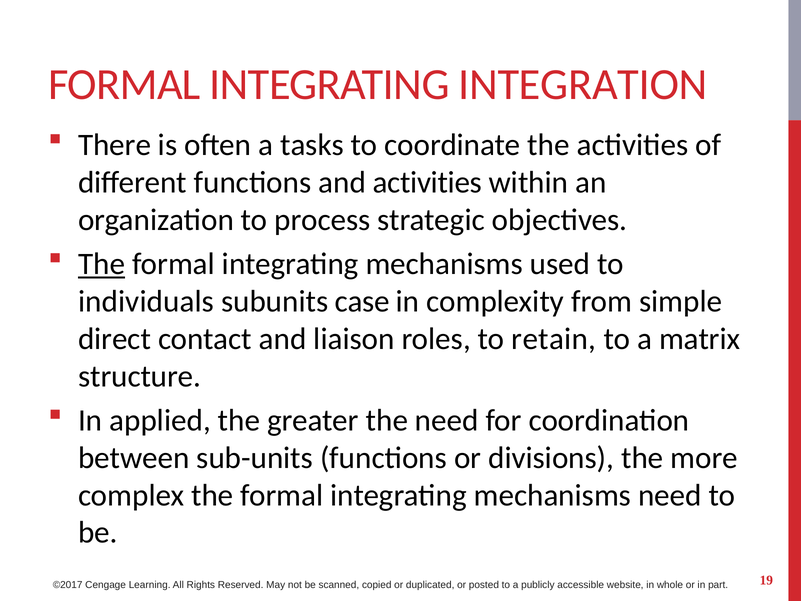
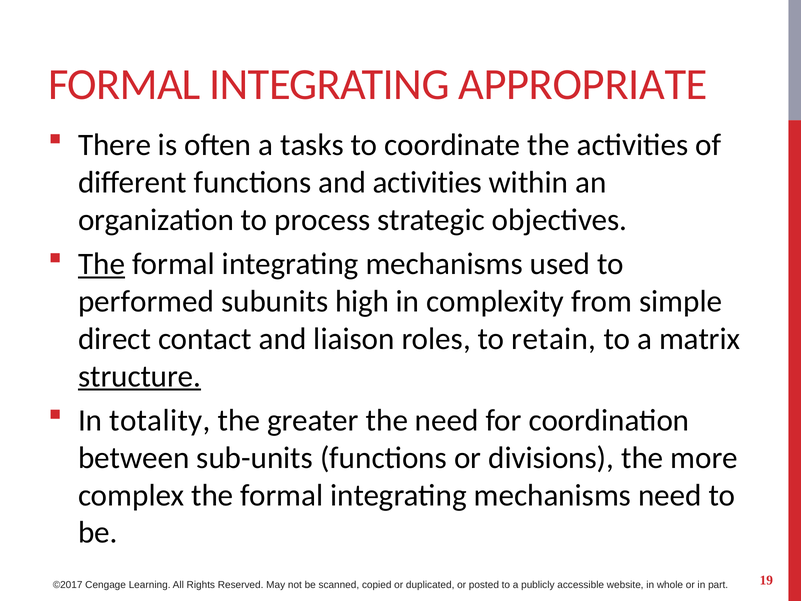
INTEGRATION: INTEGRATION -> APPROPRIATE
individuals: individuals -> performed
case: case -> high
structure underline: none -> present
applied: applied -> totality
